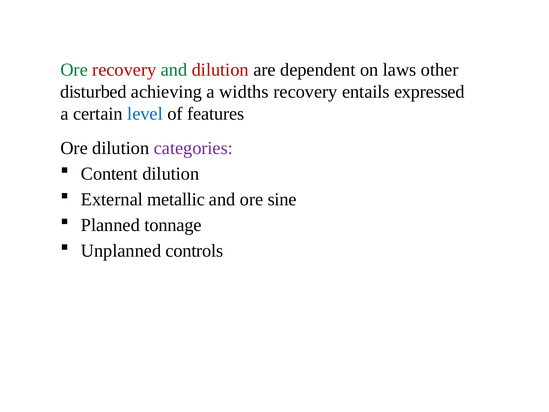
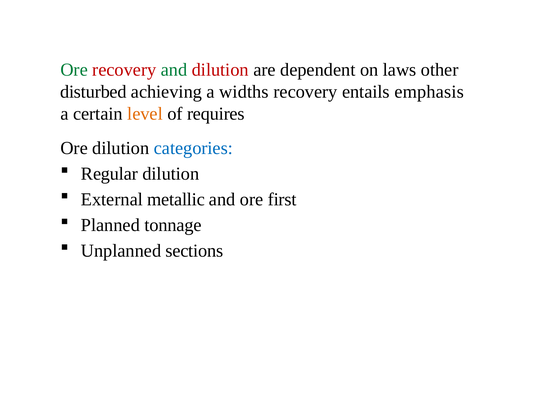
expressed: expressed -> emphasis
level colour: blue -> orange
features: features -> requires
categories colour: purple -> blue
Content: Content -> Regular
sine: sine -> first
controls: controls -> sections
